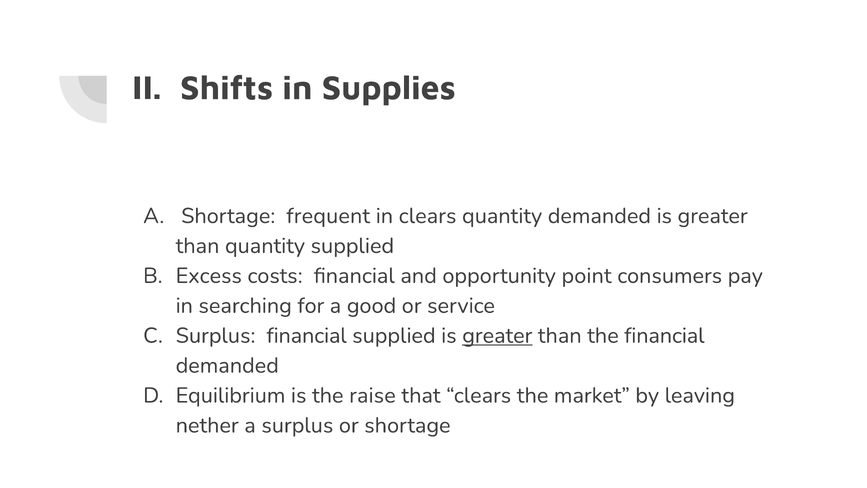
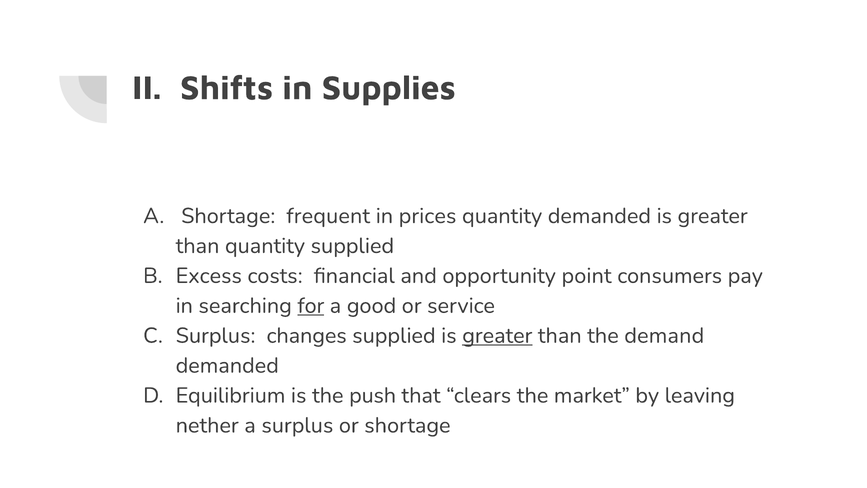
in clears: clears -> prices
for underline: none -> present
Surplus financial: financial -> changes
the financial: financial -> demand
raise: raise -> push
